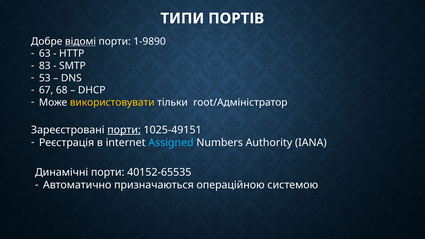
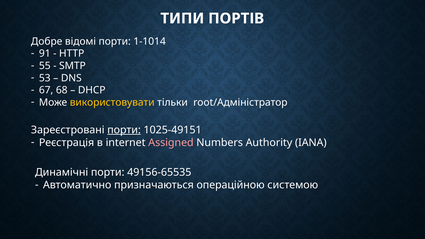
відомі underline: present -> none
1-9890: 1-9890 -> 1-1014
63: 63 -> 91
83: 83 -> 55
Assigned colour: light blue -> pink
40152-65535: 40152-65535 -> 49156-65535
